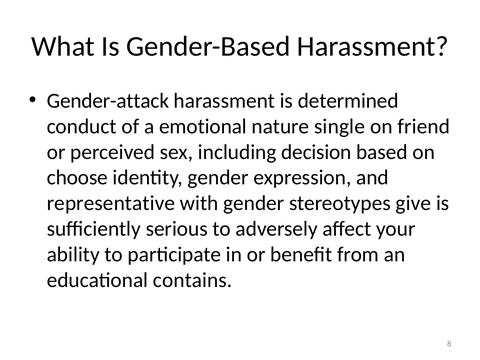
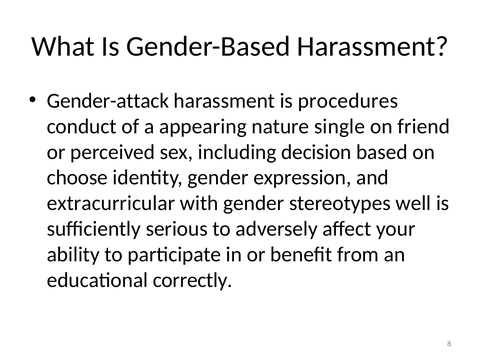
determined: determined -> procedures
emotional: emotional -> appearing
representative: representative -> extracurricular
give: give -> well
contains: contains -> correctly
